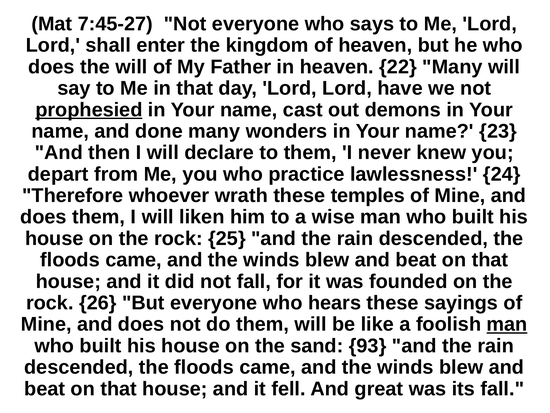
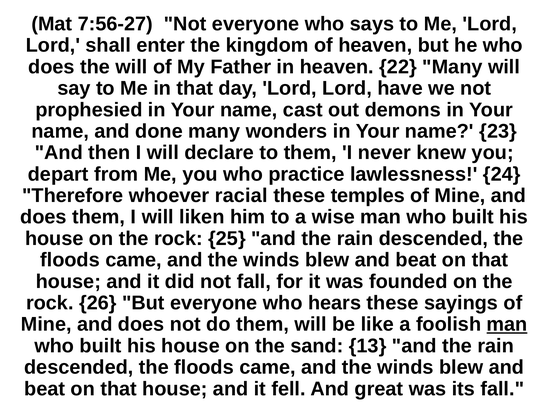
7:45-27: 7:45-27 -> 7:56-27
prophesied underline: present -> none
wrath: wrath -> racial
93: 93 -> 13
